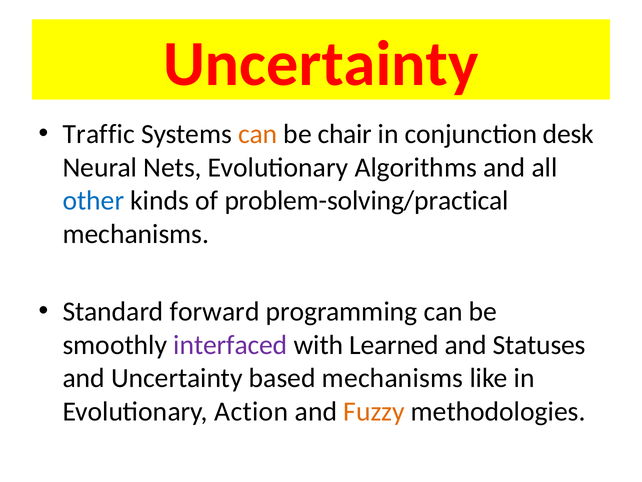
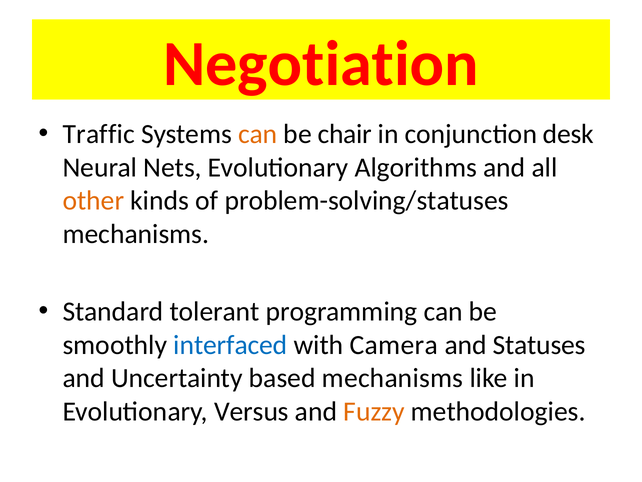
Uncertainty at (321, 64): Uncertainty -> Negotiation
other colour: blue -> orange
problem-solving/practical: problem-solving/practical -> problem-solving/statuses
forward: forward -> tolerant
interfaced colour: purple -> blue
Learned: Learned -> Camera
Action: Action -> Versus
